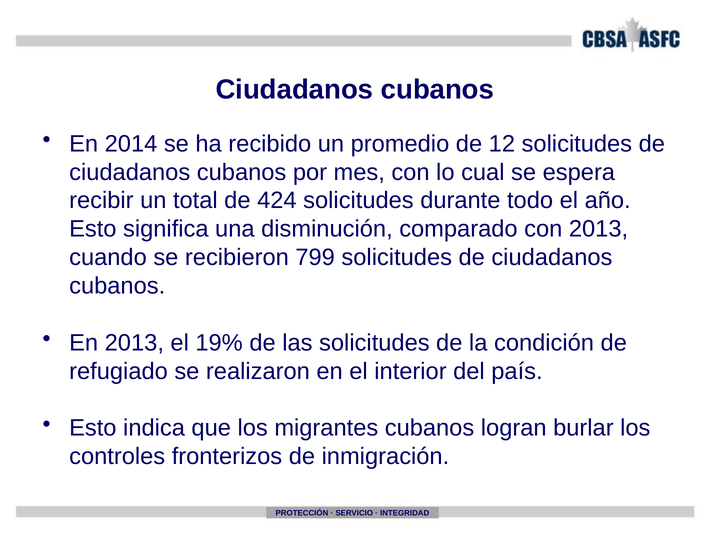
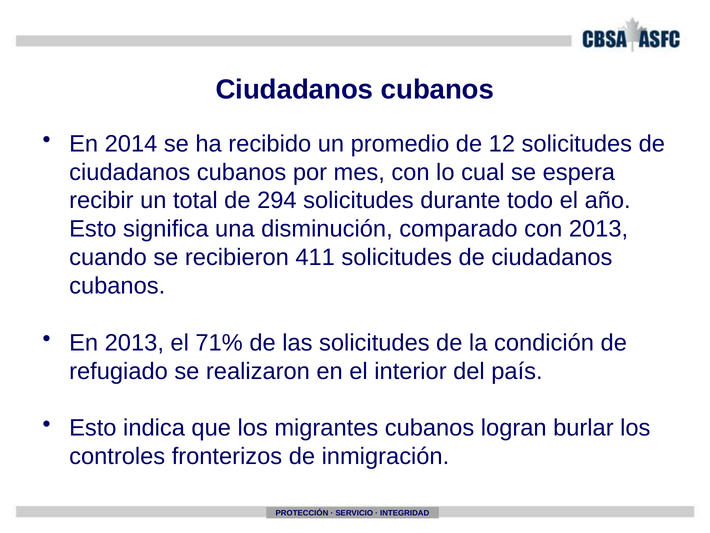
424: 424 -> 294
799: 799 -> 411
19%: 19% -> 71%
